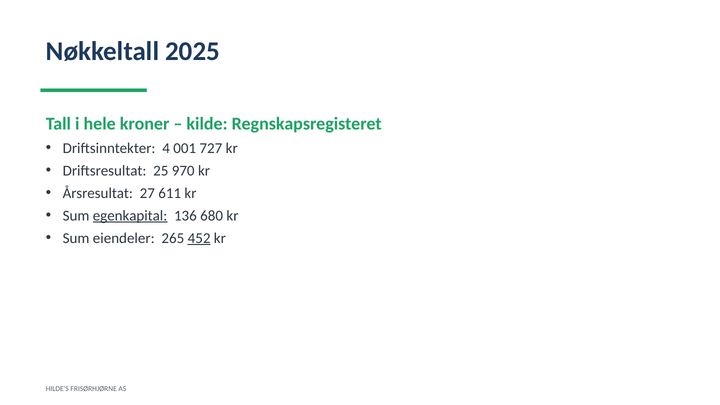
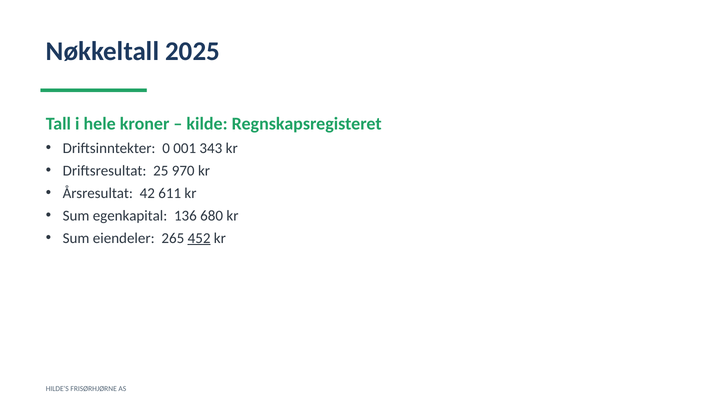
4: 4 -> 0
727: 727 -> 343
27: 27 -> 42
egenkapital underline: present -> none
